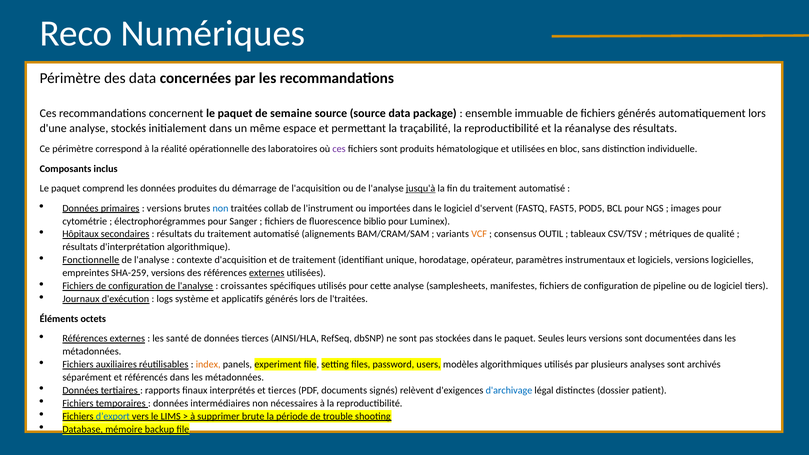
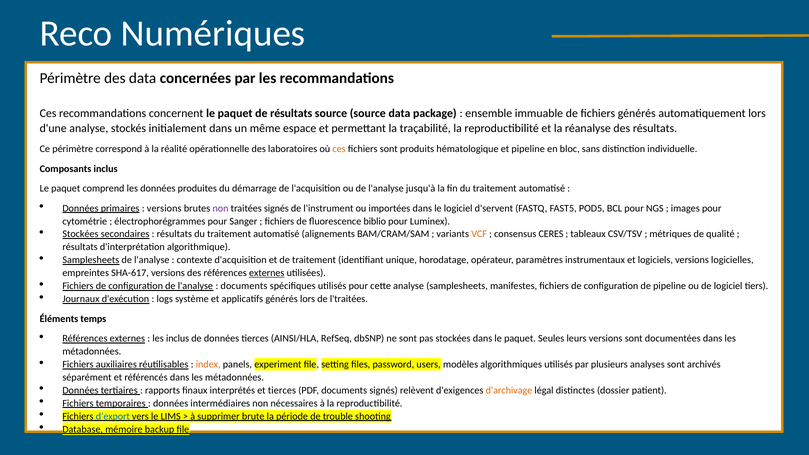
de semaine: semaine -> résultats
ces at (339, 149) colour: purple -> orange
et utilisées: utilisées -> pipeline
jusqu'à underline: present -> none
non at (220, 208) colour: blue -> purple
traitées collab: collab -> signés
Hôpitaux at (80, 234): Hôpitaux -> Stockées
OUTIL: OUTIL -> CERES
0: 0 -> 7
Fonctionnelle at (91, 260): Fonctionnelle -> Samplesheets
SHA-259: SHA-259 -> SHA-617
croissantes at (244, 286): croissantes -> documents
octets: octets -> temps
les santé: santé -> inclus
d'archivage colour: blue -> orange
